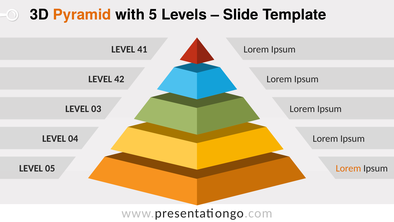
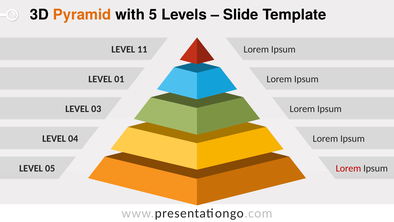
41: 41 -> 11
42: 42 -> 01
Lorem at (348, 168) colour: orange -> red
